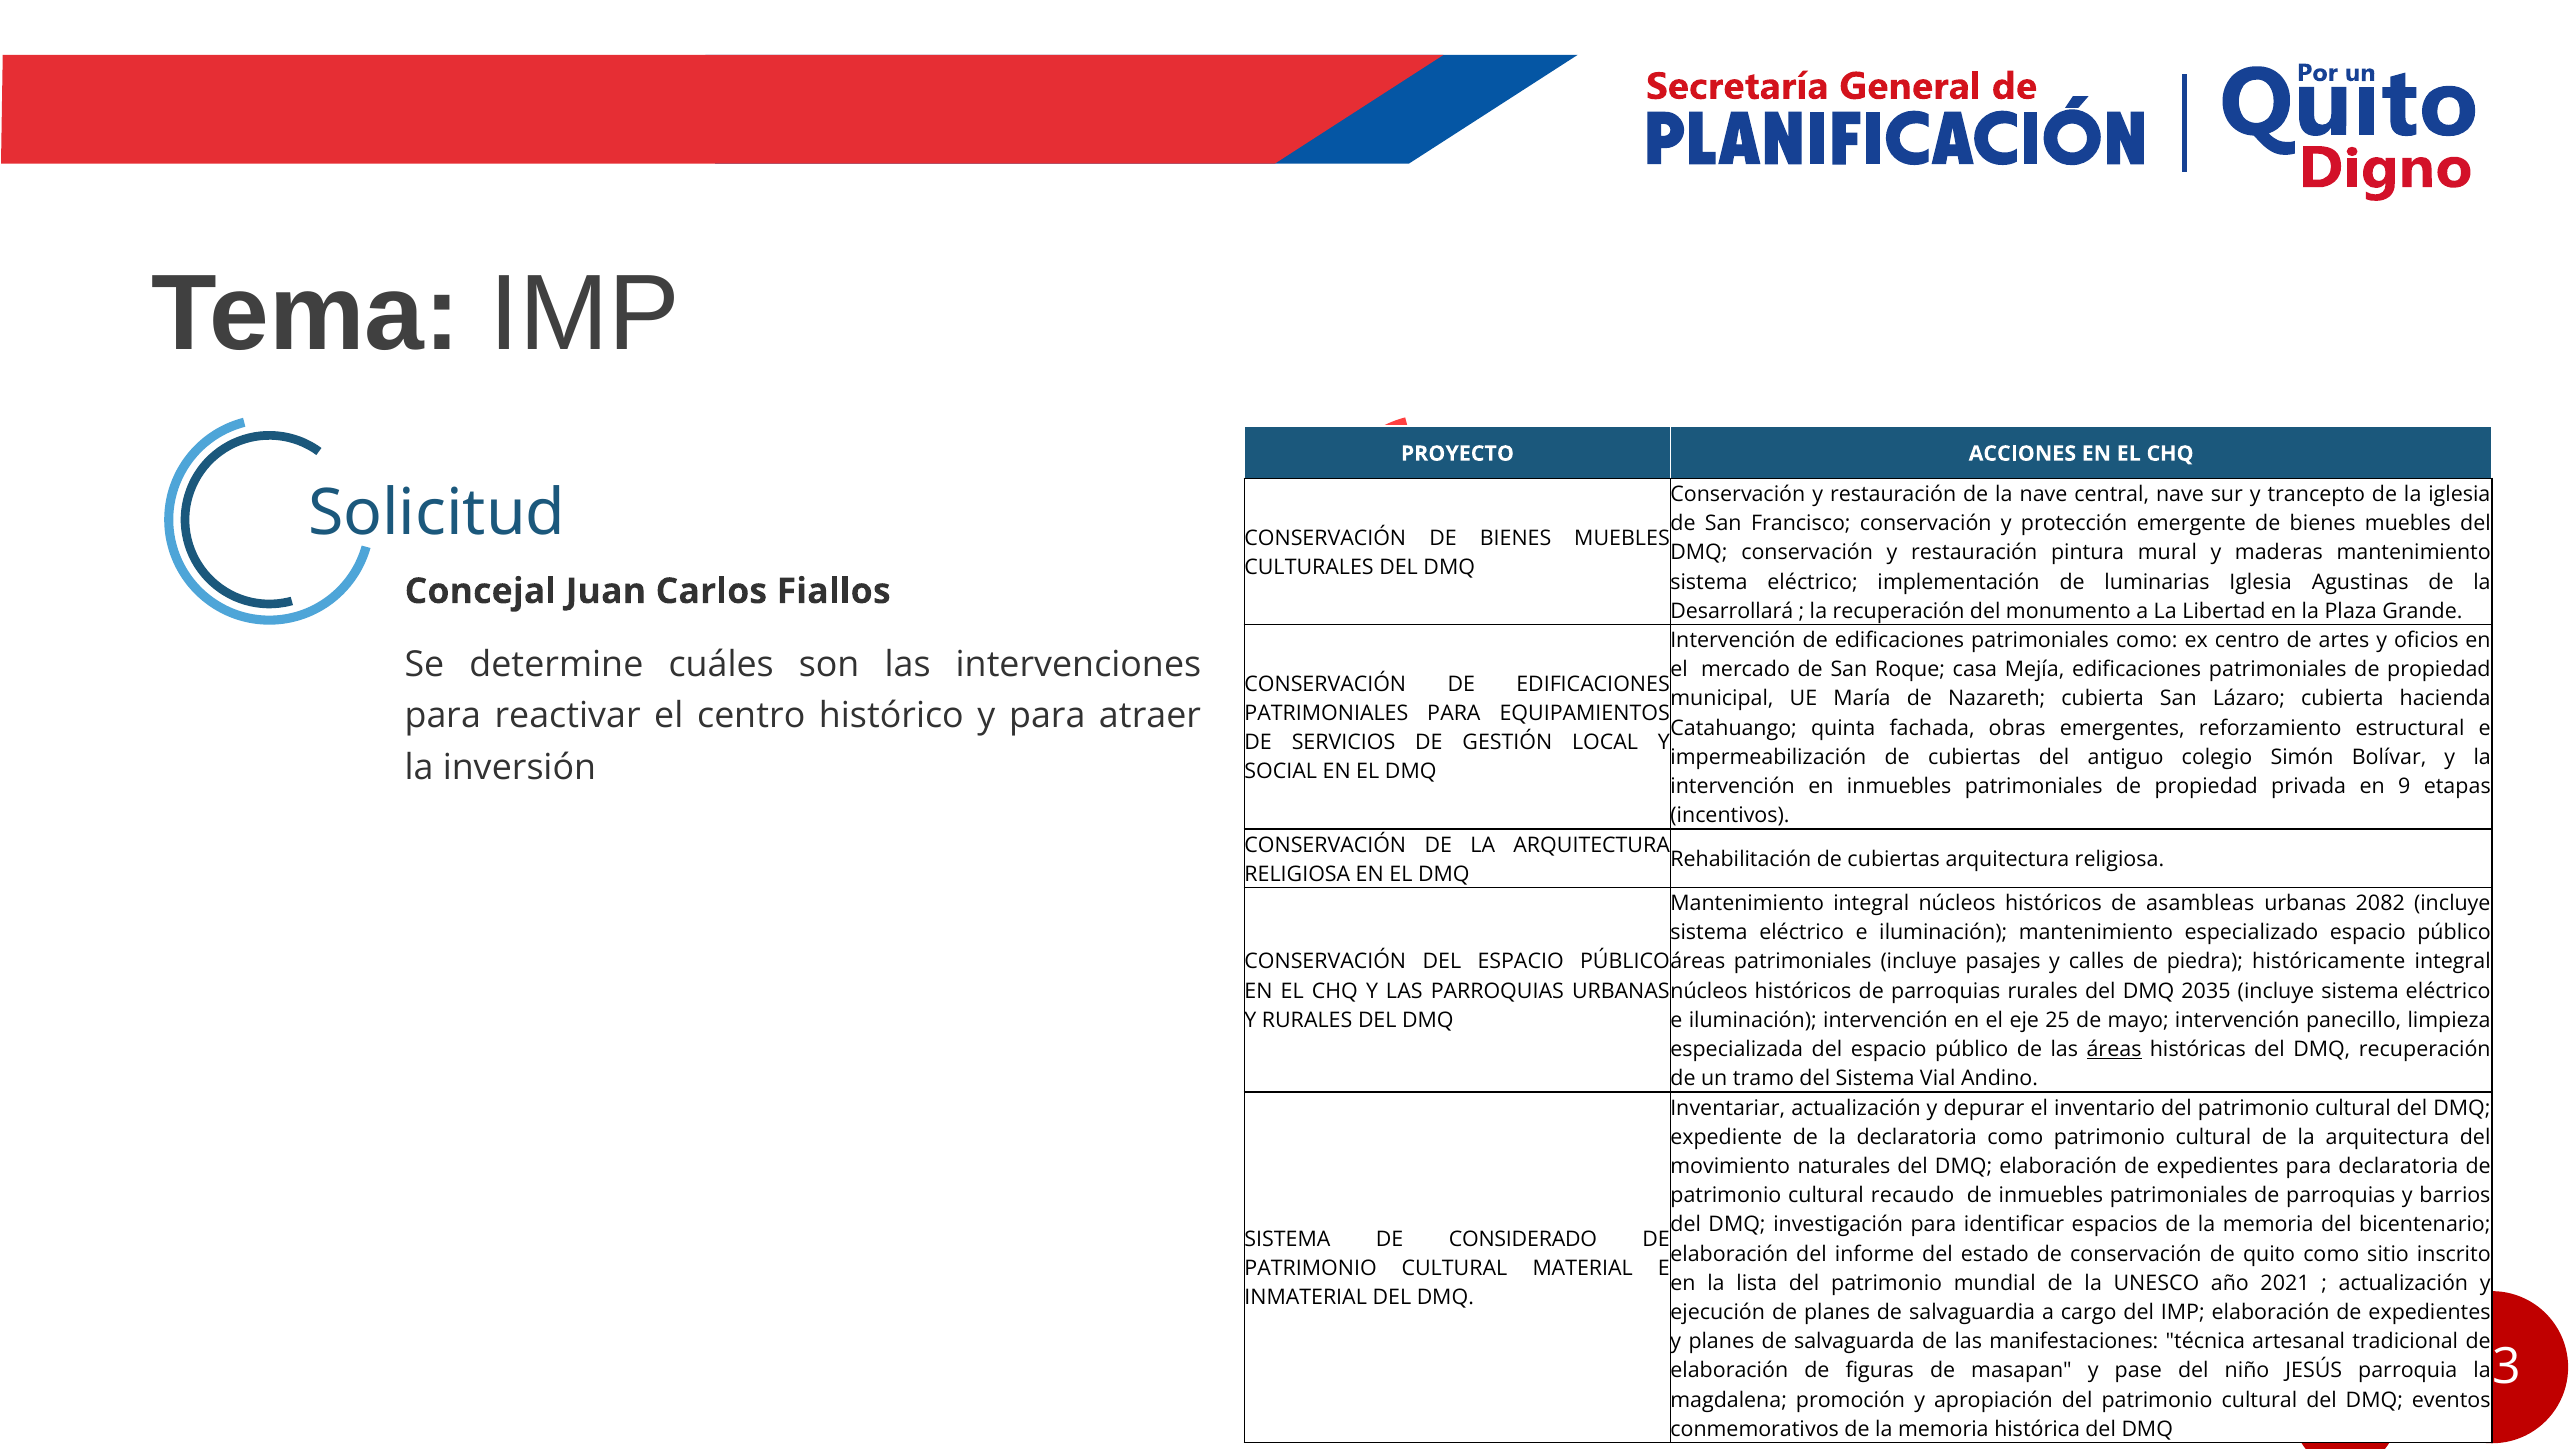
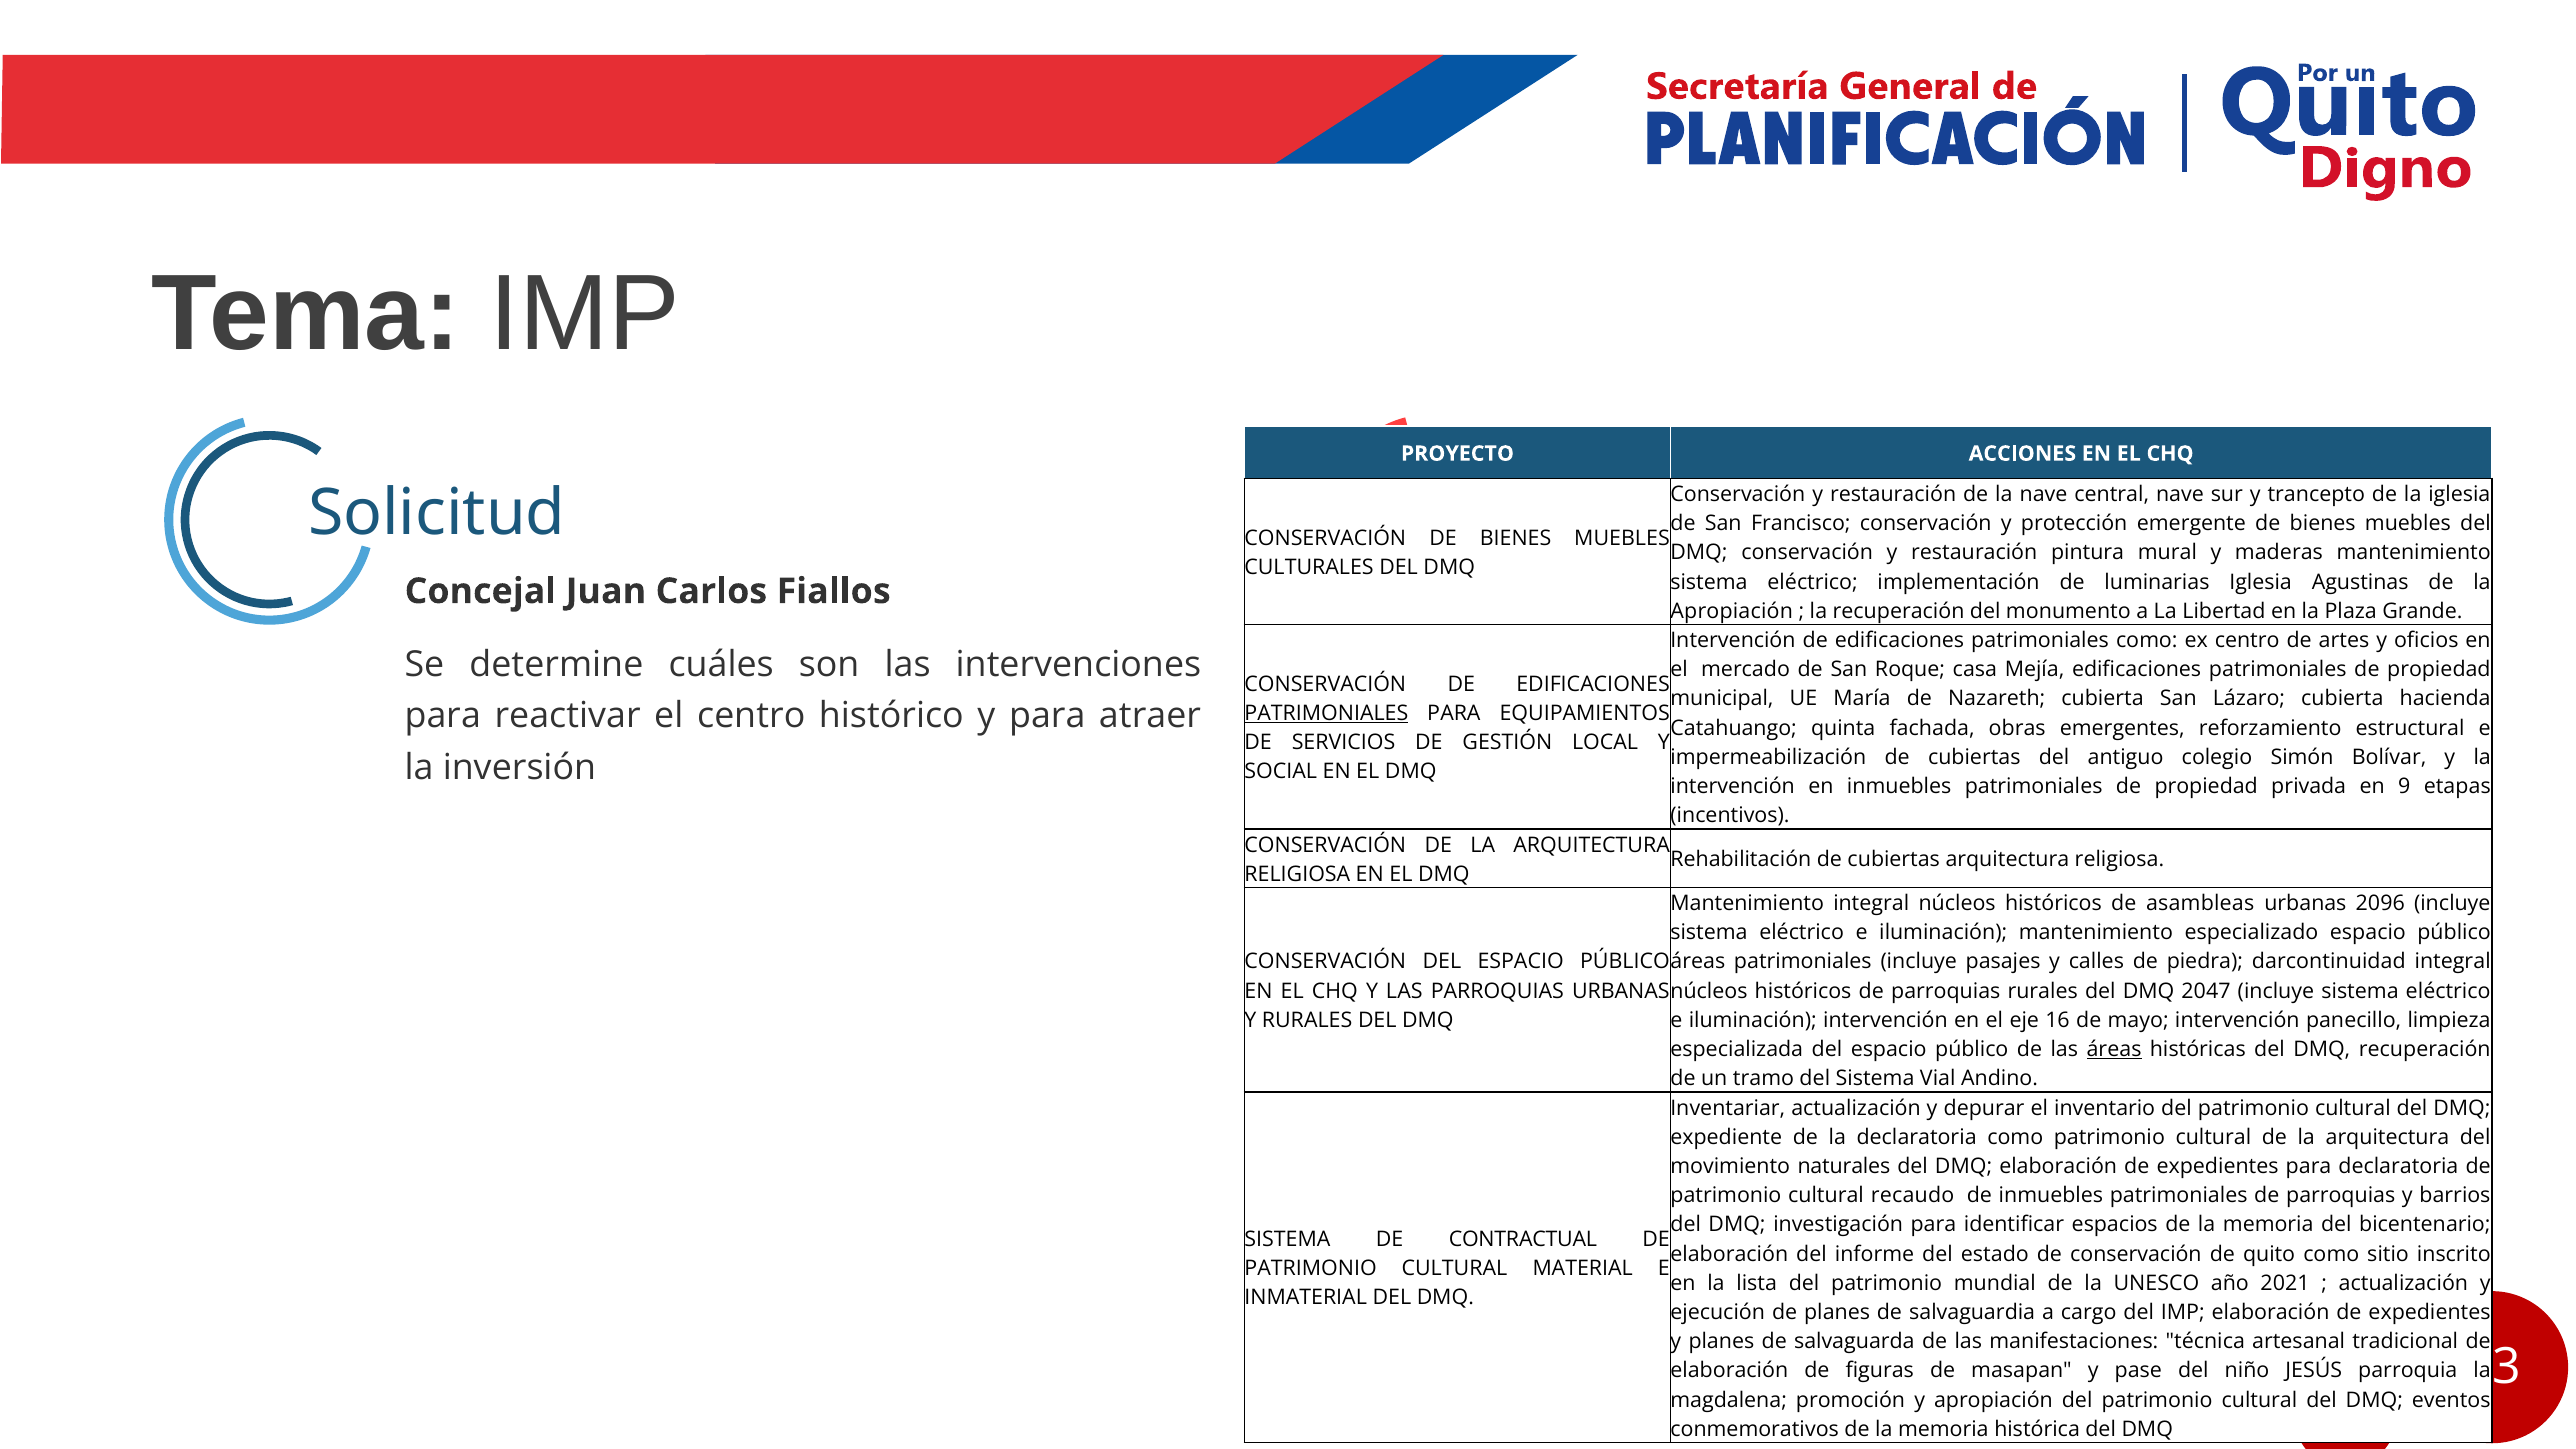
Desarrollará at (1732, 611): Desarrollará -> Apropiación
PATRIMONIALES at (1326, 714) underline: none -> present
2082: 2082 -> 2096
históricamente: históricamente -> darcontinuidad
2035: 2035 -> 2047
25: 25 -> 16
CONSIDERADO: CONSIDERADO -> CONTRACTUAL
